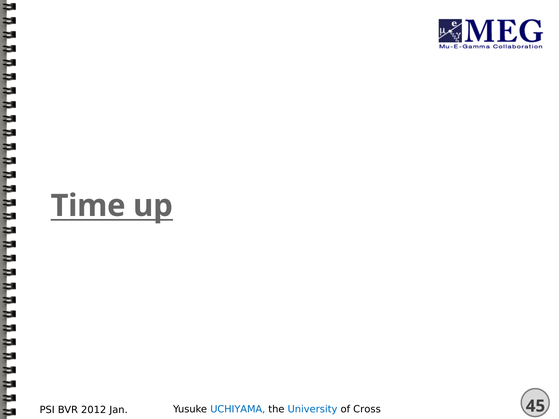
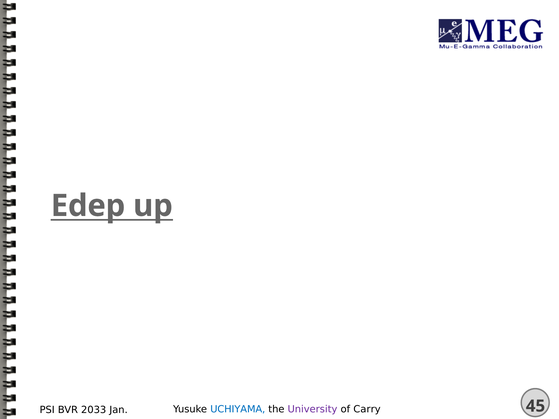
Time: Time -> Edep
University colour: blue -> purple
Cross: Cross -> Carry
2012: 2012 -> 2033
